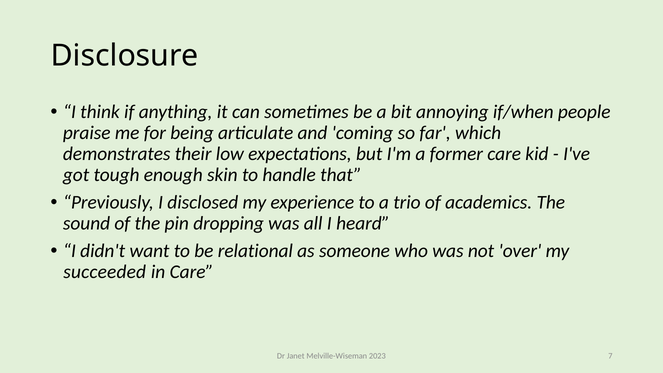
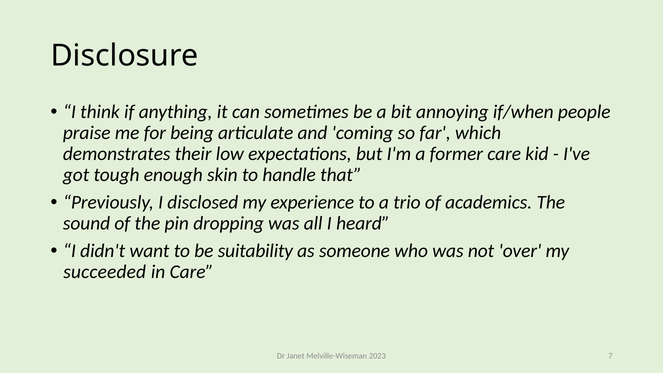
relational: relational -> suitability
